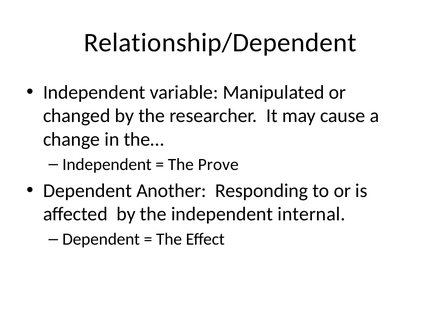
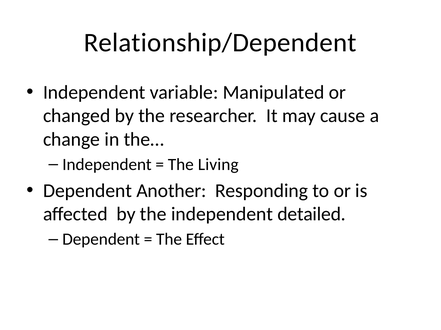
Prove: Prove -> Living
internal: internal -> detailed
